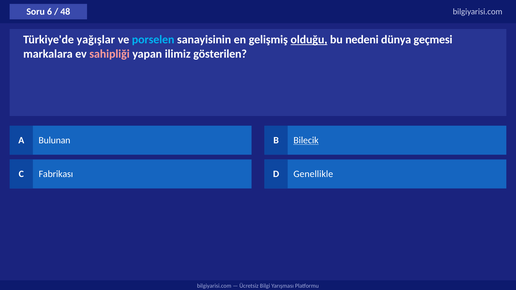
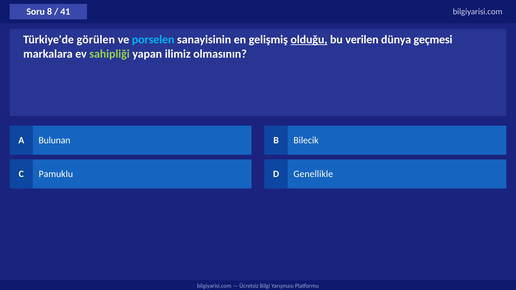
6: 6 -> 8
48: 48 -> 41
yağışlar: yağışlar -> görülen
nedeni: nedeni -> verilen
sahipliği colour: pink -> light green
gösterilen: gösterilen -> olmasının
Bilecik underline: present -> none
Fabrikası: Fabrikası -> Pamuklu
